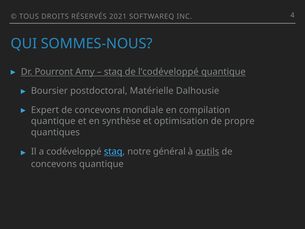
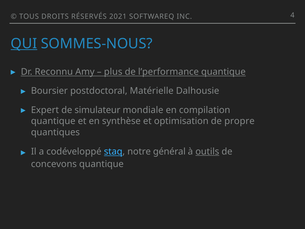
QUI underline: none -> present
Pourront: Pourront -> Reconnu
staq at (113, 72): staq -> plus
l’codéveloppé: l’codéveloppé -> l’performance
Expert de concevons: concevons -> simulateur
